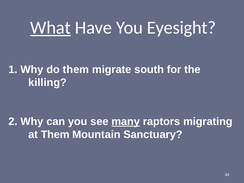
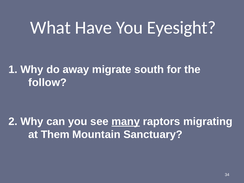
What underline: present -> none
do them: them -> away
killing: killing -> follow
